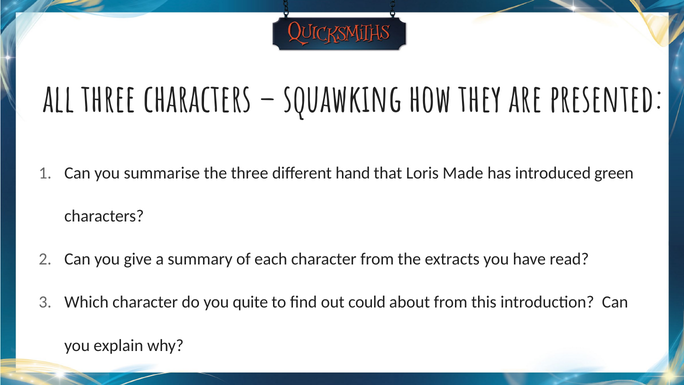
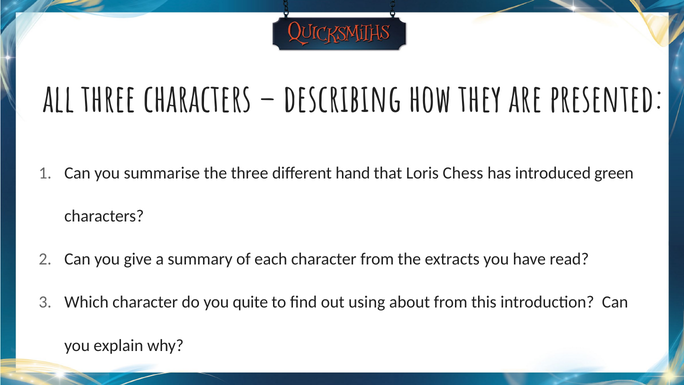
squawking: squawking -> describing
Made: Made -> Chess
could: could -> using
